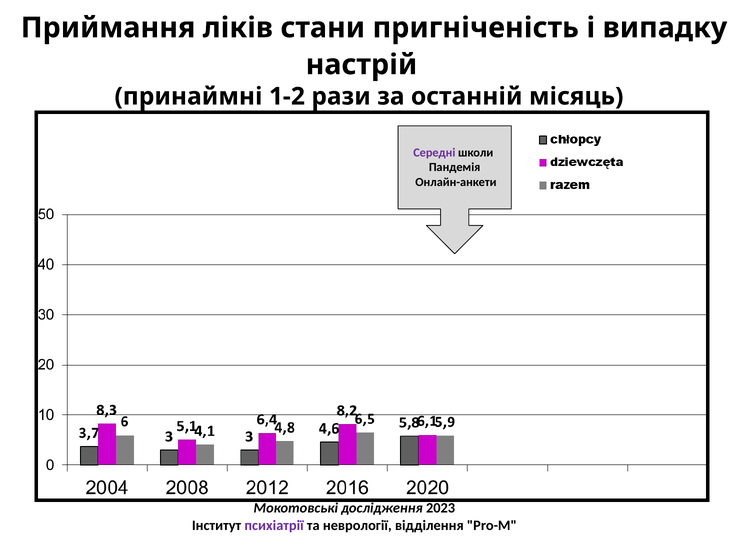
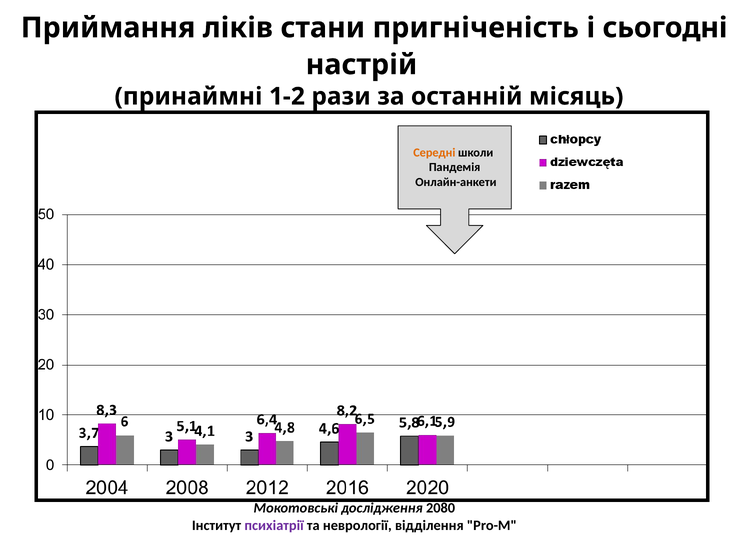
випадку: випадку -> сьогодні
Середні colour: purple -> orange
2023: 2023 -> 2080
